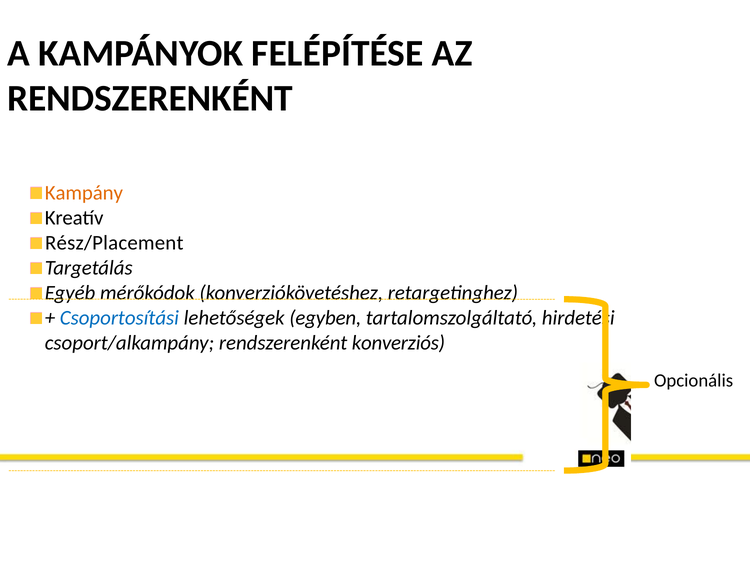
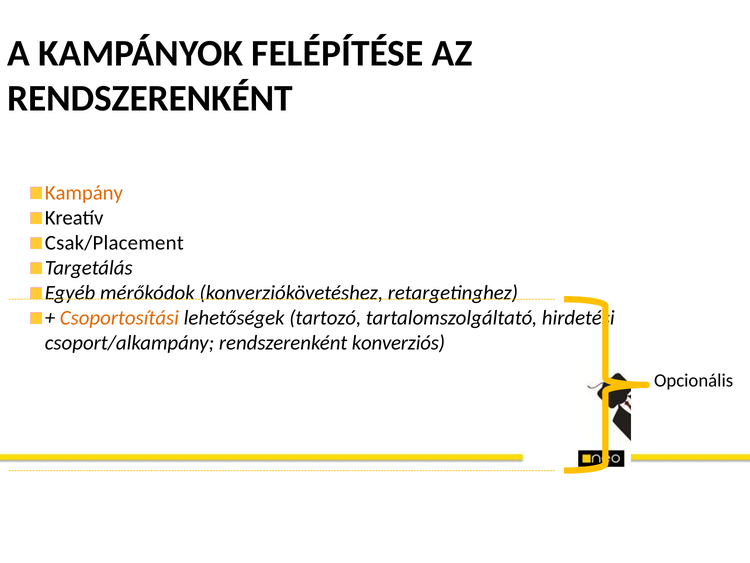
Rész/Placement: Rész/Placement -> Csak/Placement
Csoportosítási colour: blue -> orange
egyben: egyben -> tartozó
